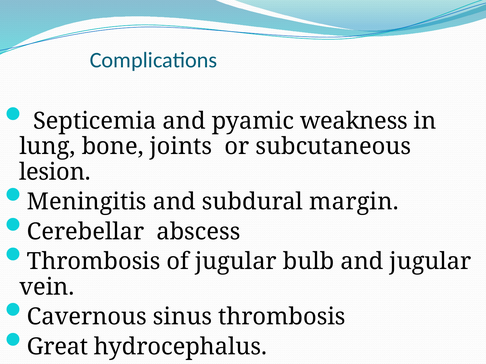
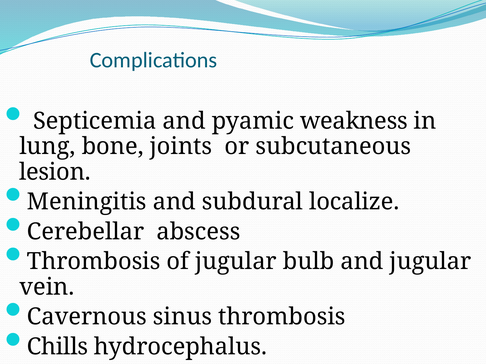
margin: margin -> localize
Great: Great -> Chills
